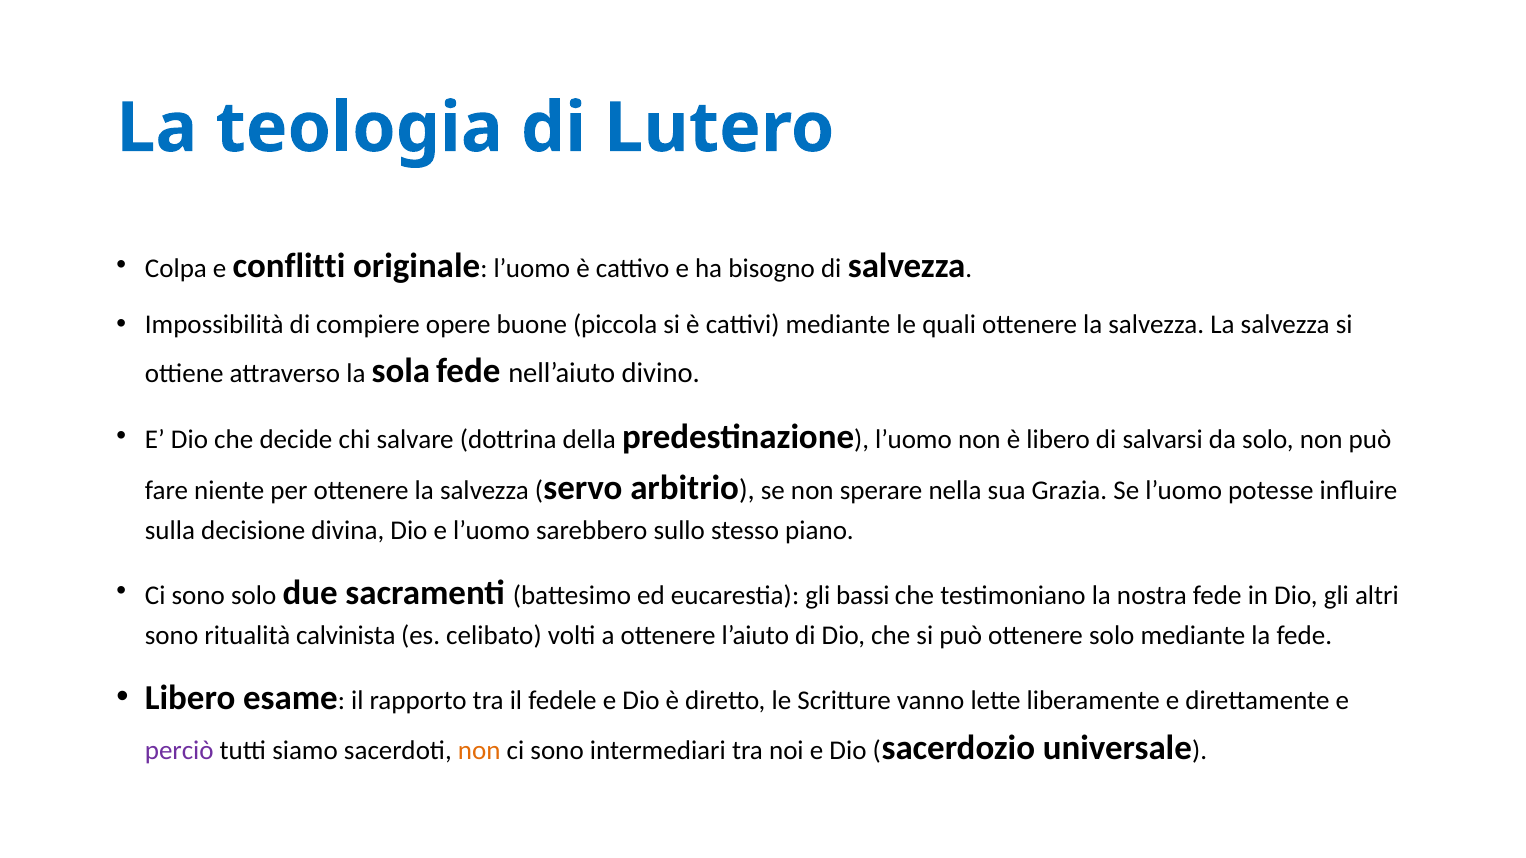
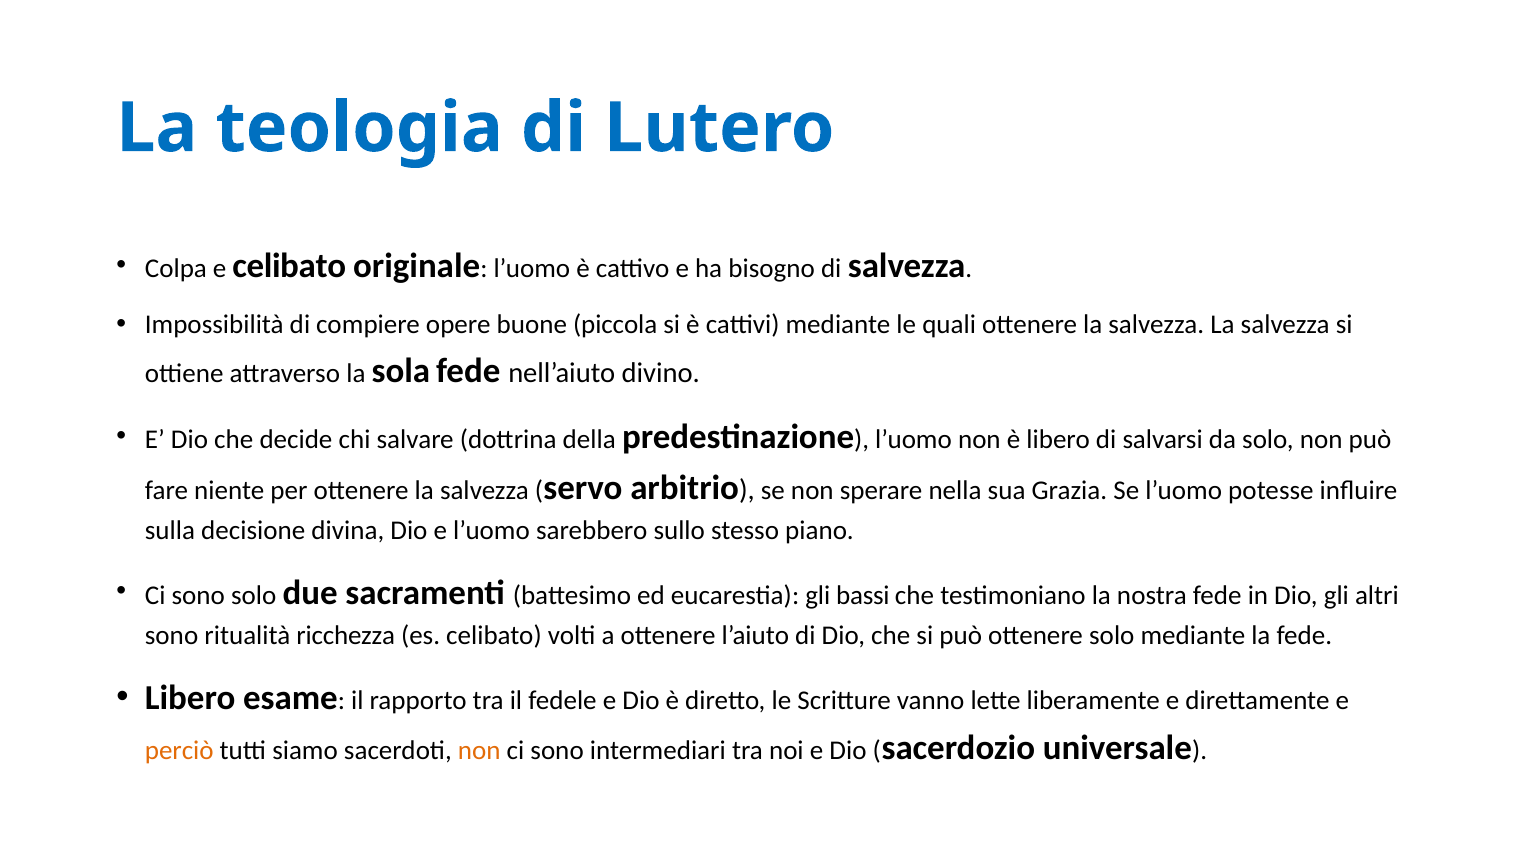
e conflitti: conflitti -> celibato
calvinista: calvinista -> ricchezza
perciò colour: purple -> orange
